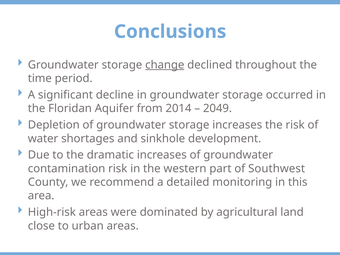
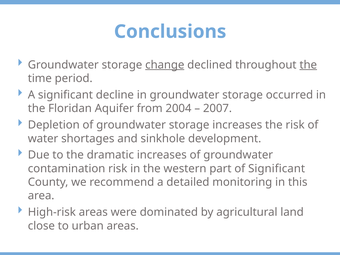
the at (308, 65) underline: none -> present
2014: 2014 -> 2004
2049: 2049 -> 2007
of Southwest: Southwest -> Significant
